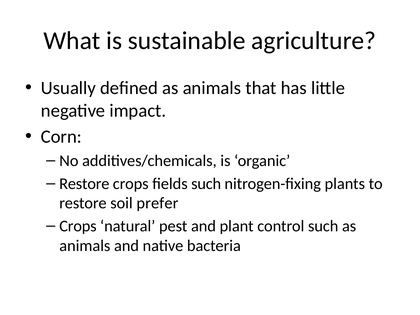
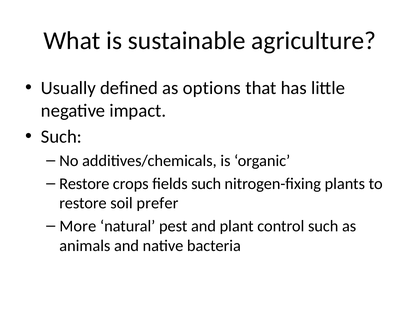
defined as animals: animals -> options
Corn at (61, 137): Corn -> Such
Crops at (78, 226): Crops -> More
